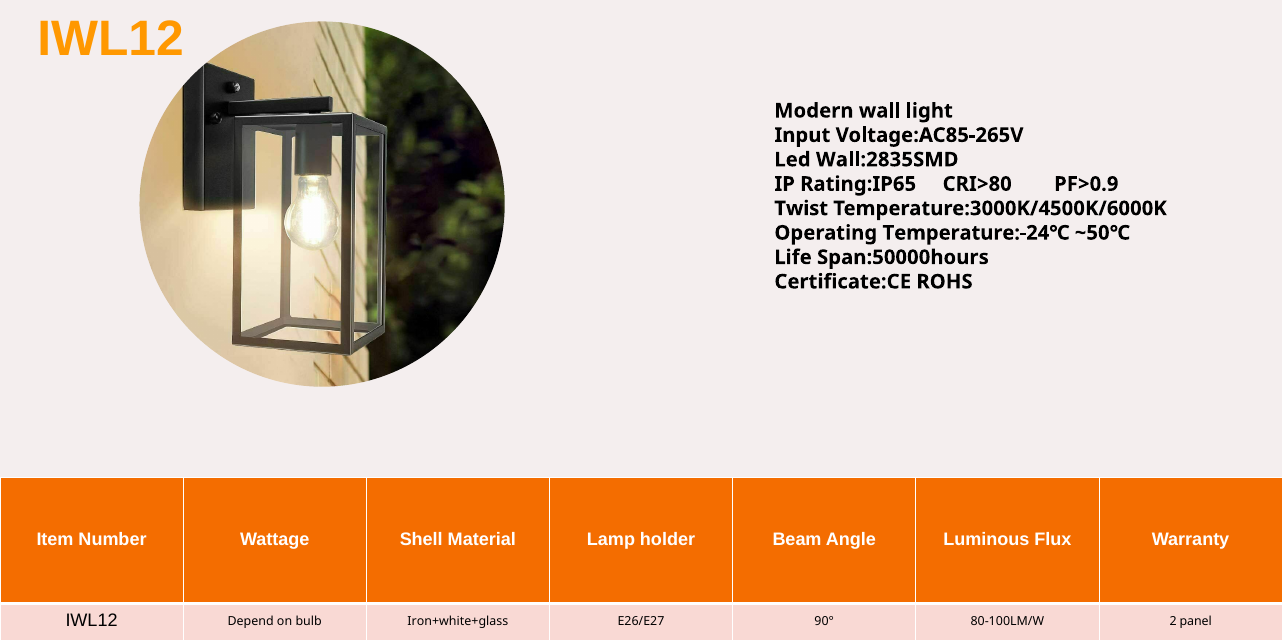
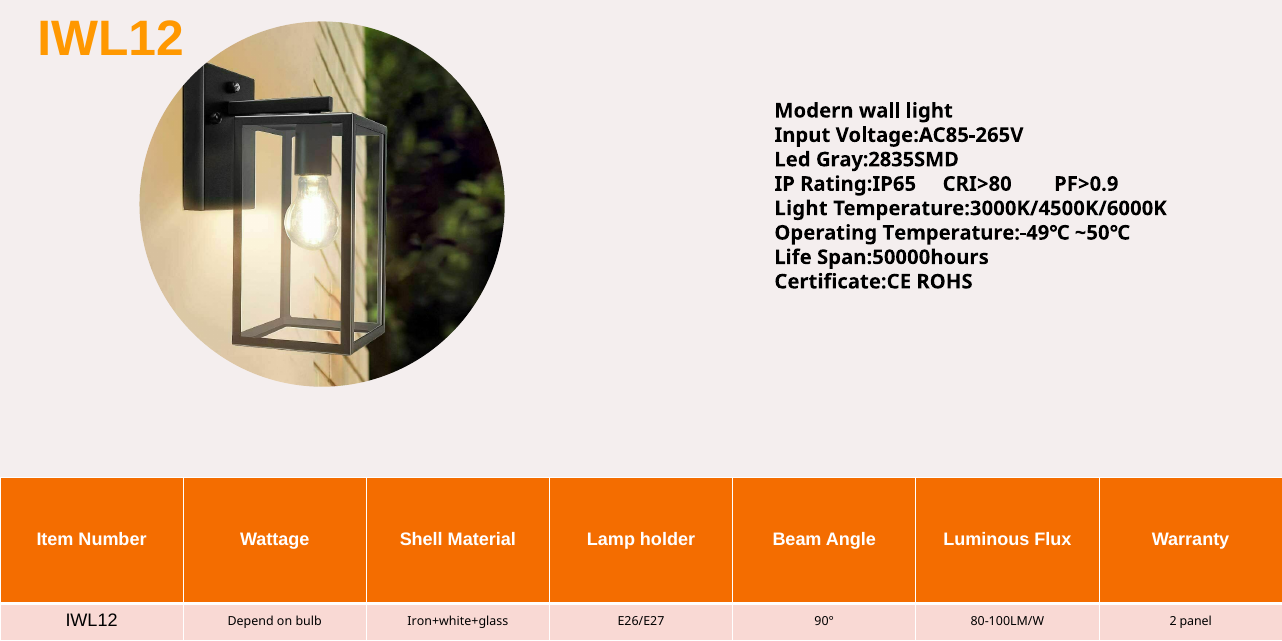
Wall:2835SMD: Wall:2835SMD -> Gray:2835SMD
Twist at (801, 208): Twist -> Light
Temperature:-24℃: Temperature:-24℃ -> Temperature:-49℃
